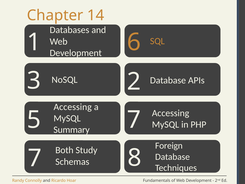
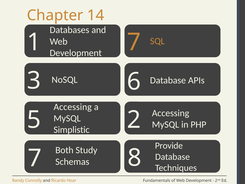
1 6: 6 -> 7
2: 2 -> 6
5 7: 7 -> 2
Summary: Summary -> Simplistic
Foreign: Foreign -> Provide
